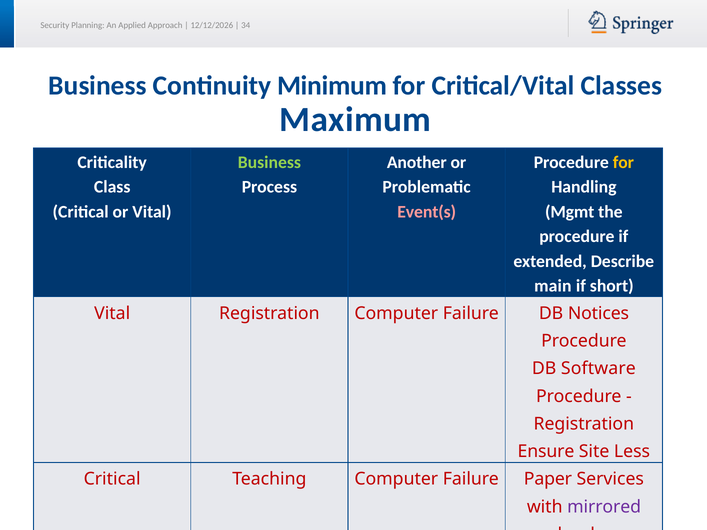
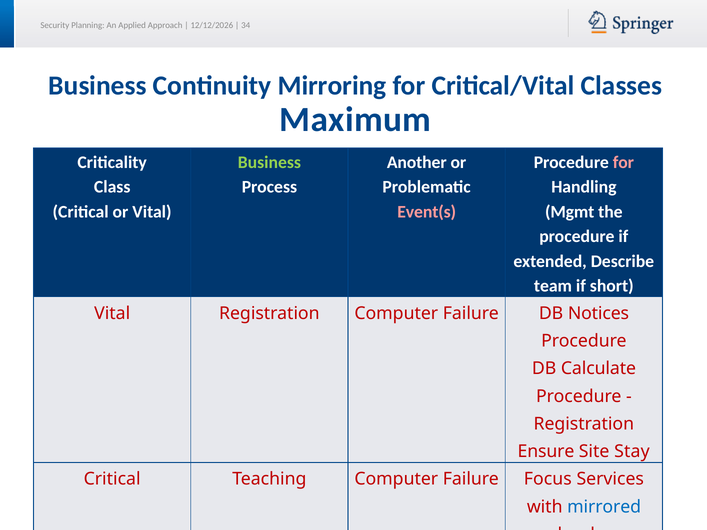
Minimum: Minimum -> Mirroring
for at (623, 162) colour: yellow -> pink
main: main -> team
Software: Software -> Calculate
Less: Less -> Stay
Paper: Paper -> Focus
mirrored colour: purple -> blue
